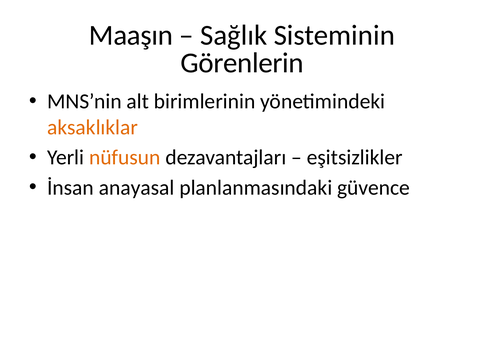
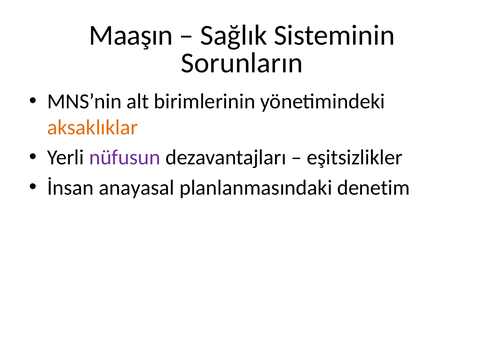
Görenlerin: Görenlerin -> Sorunların
nüfusun colour: orange -> purple
güvence: güvence -> denetim
